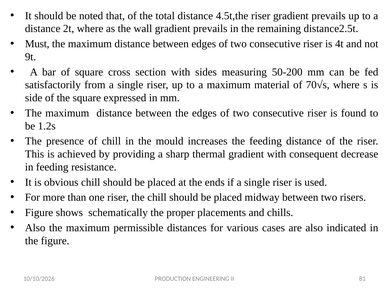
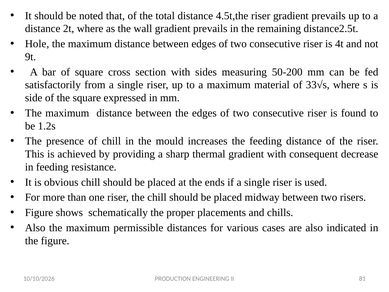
Must: Must -> Hole
70√s: 70√s -> 33√s
